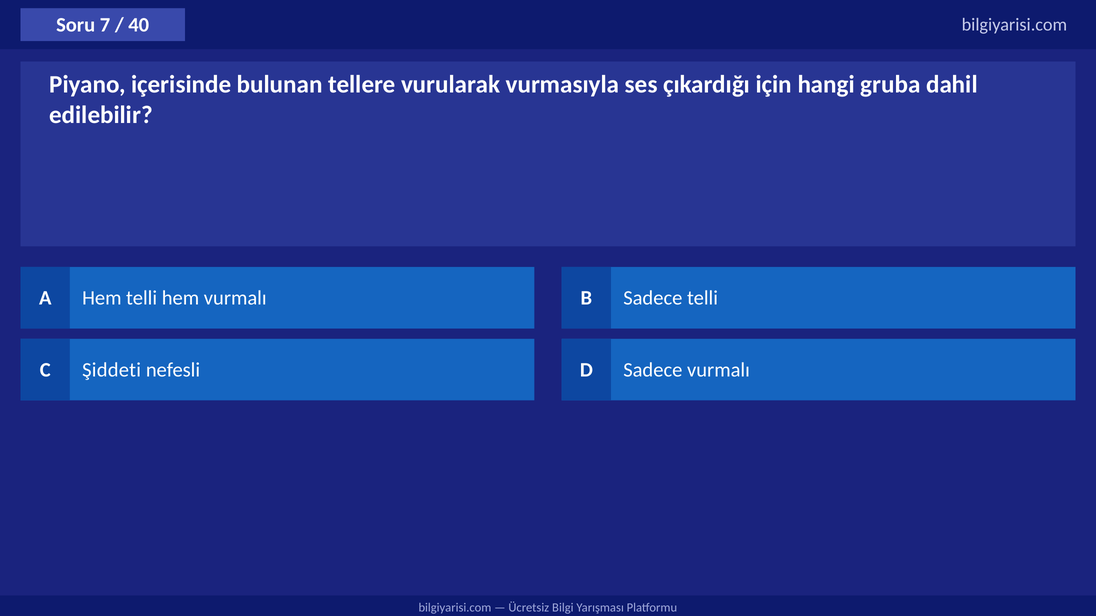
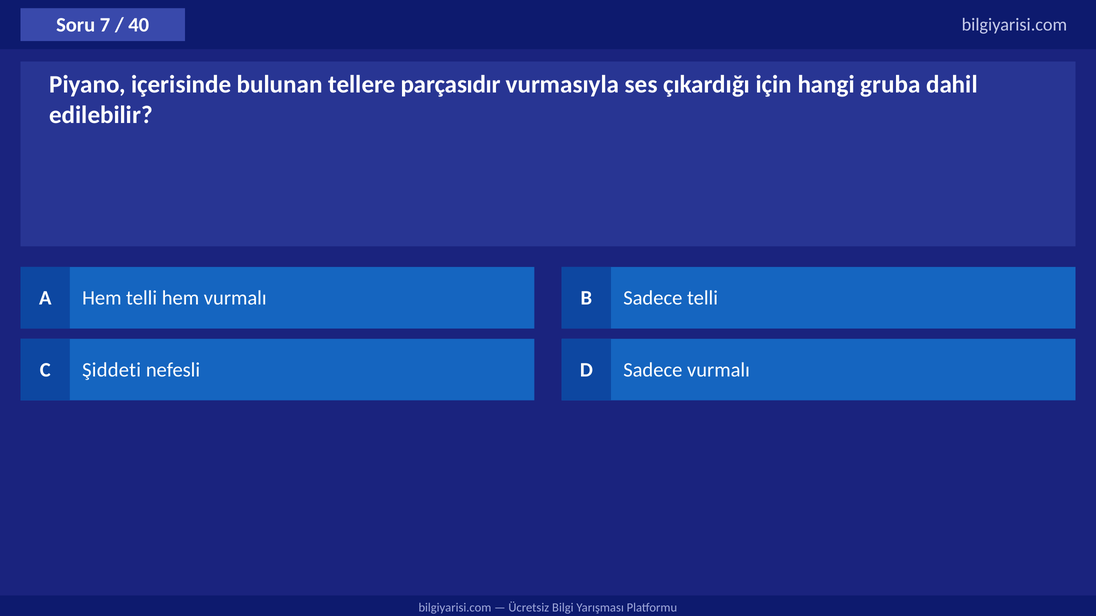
vurularak: vurularak -> parçasıdır
